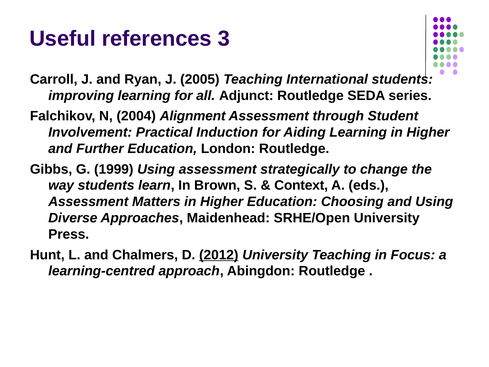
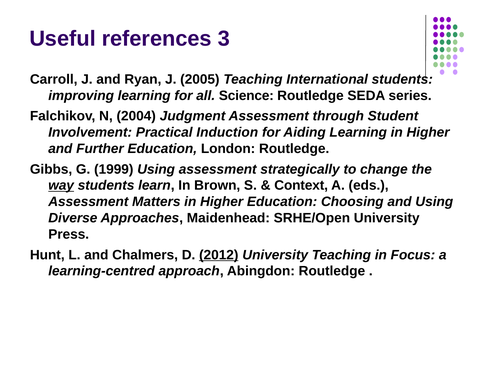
Adjunct: Adjunct -> Science
Alignment: Alignment -> Judgment
way underline: none -> present
